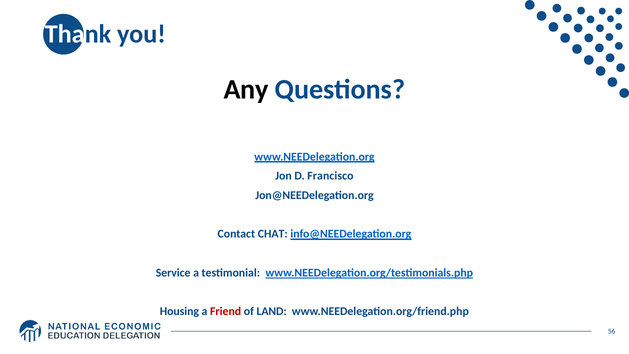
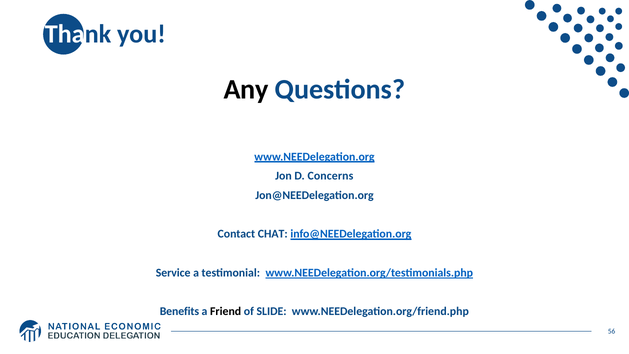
Francisco: Francisco -> Concerns
Housing: Housing -> Benefits
Friend colour: red -> black
LAND: LAND -> SLIDE
